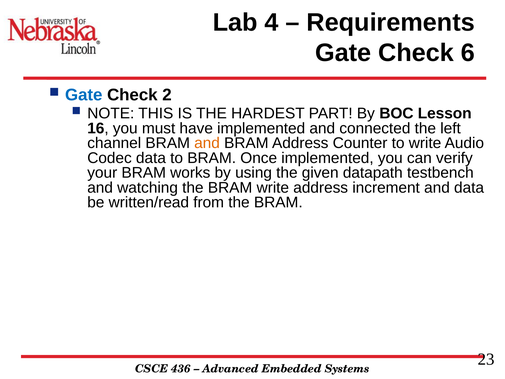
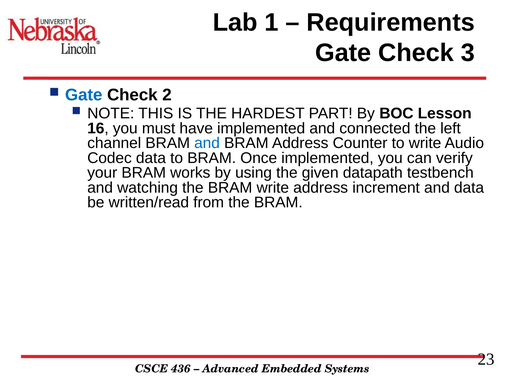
4: 4 -> 1
6: 6 -> 3
and at (207, 143) colour: orange -> blue
